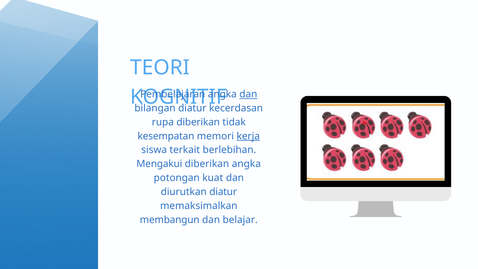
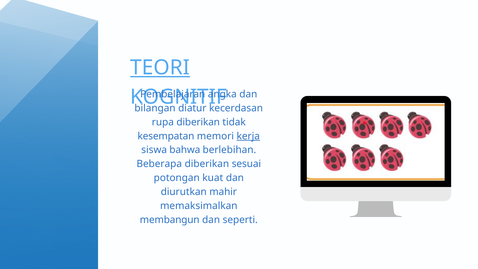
TEORI underline: none -> present
dan at (248, 94) underline: present -> none
terkait: terkait -> bahwa
Mengakui: Mengakui -> Beberapa
diberikan angka: angka -> sesuai
diurutkan diatur: diatur -> mahir
belajar: belajar -> seperti
